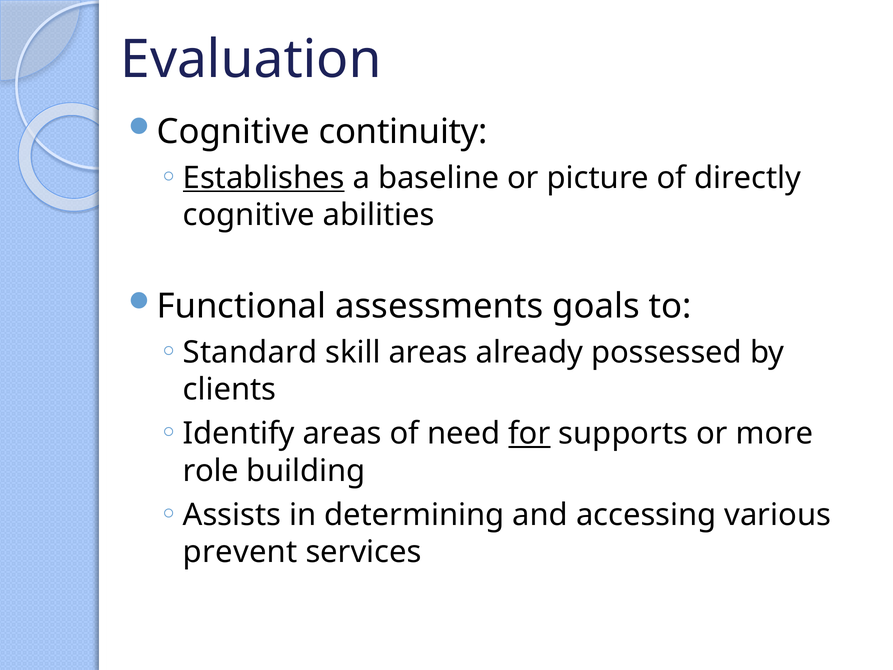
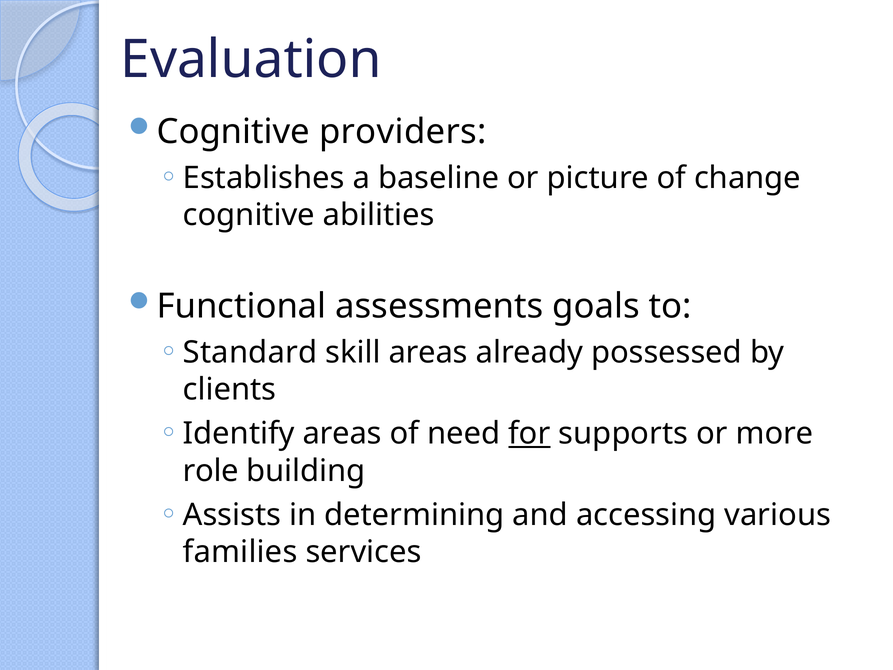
continuity: continuity -> providers
Establishes underline: present -> none
directly: directly -> change
prevent: prevent -> families
